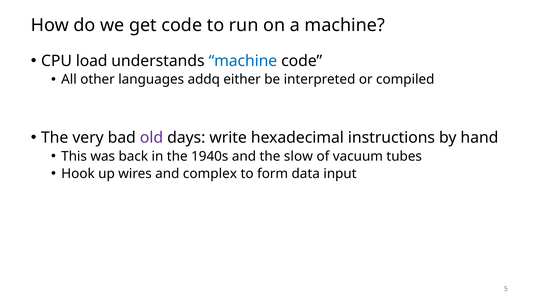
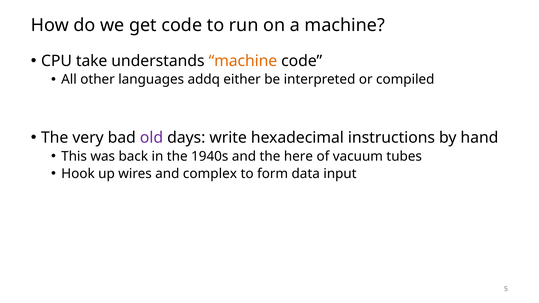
load: load -> take
machine at (243, 61) colour: blue -> orange
slow: slow -> here
